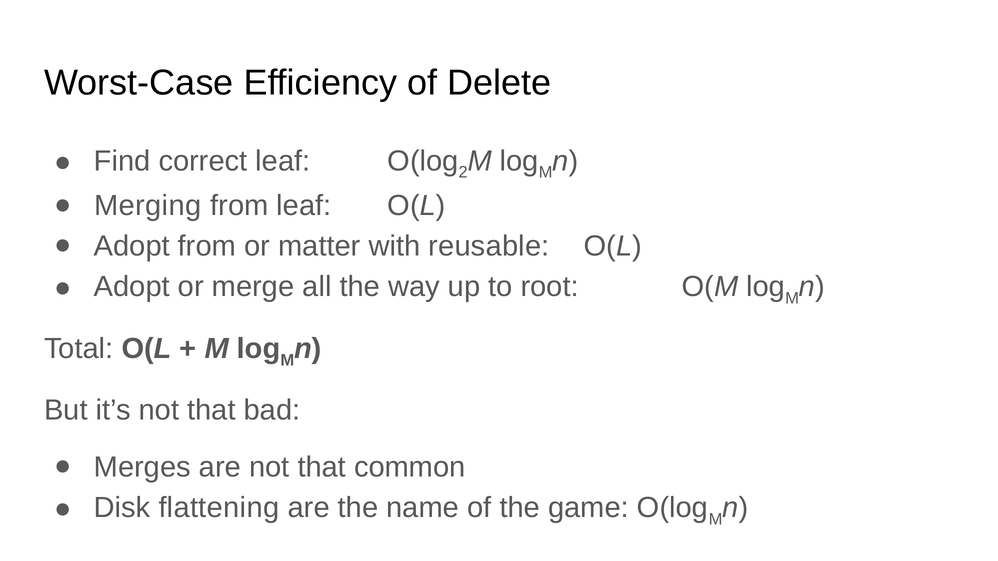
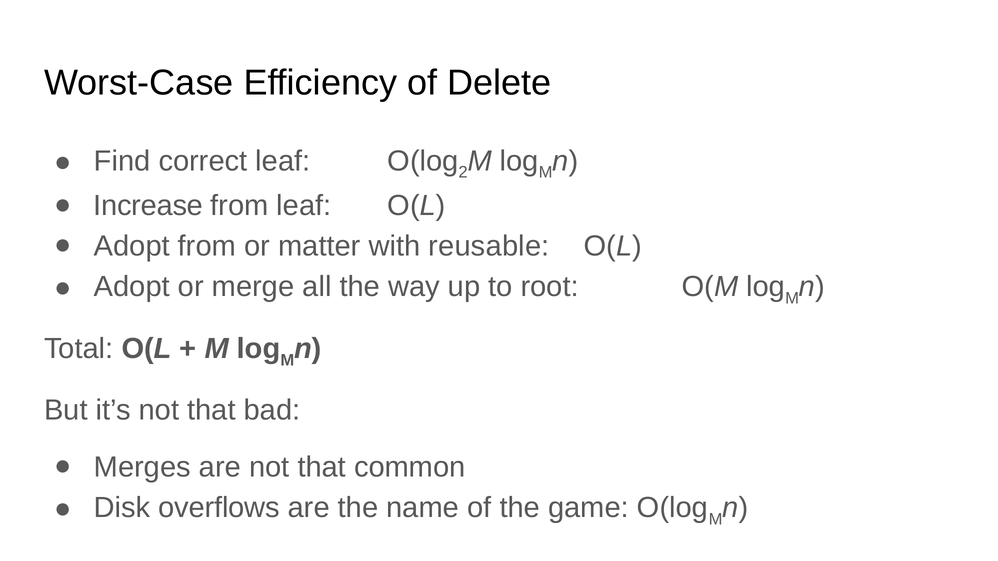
Merging: Merging -> Increase
flattening: flattening -> overflows
